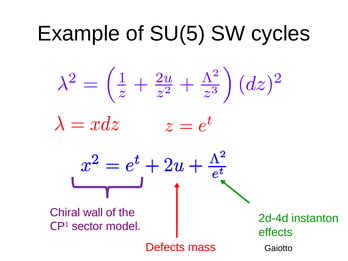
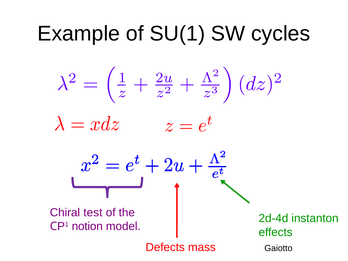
SU(5: SU(5 -> SU(1
wall: wall -> test
sector: sector -> notion
